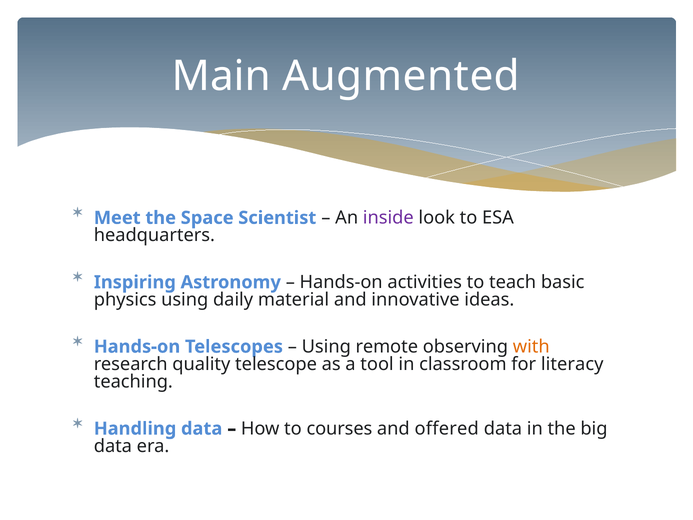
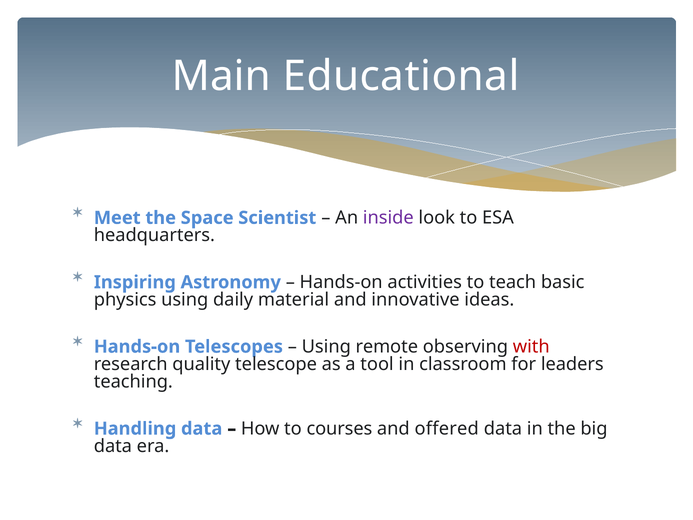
Augmented: Augmented -> Educational
with colour: orange -> red
literacy: literacy -> leaders
